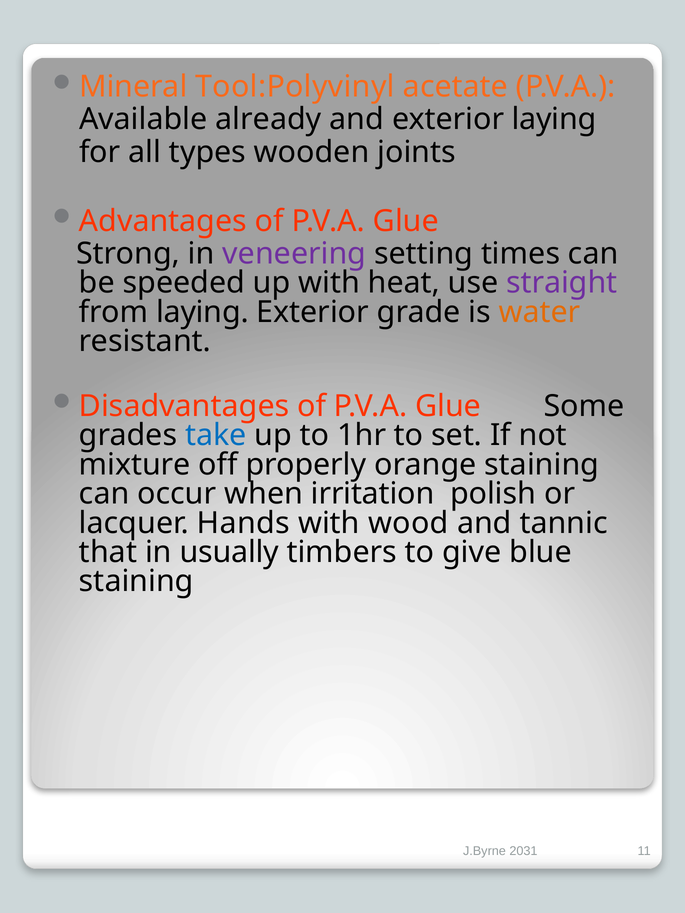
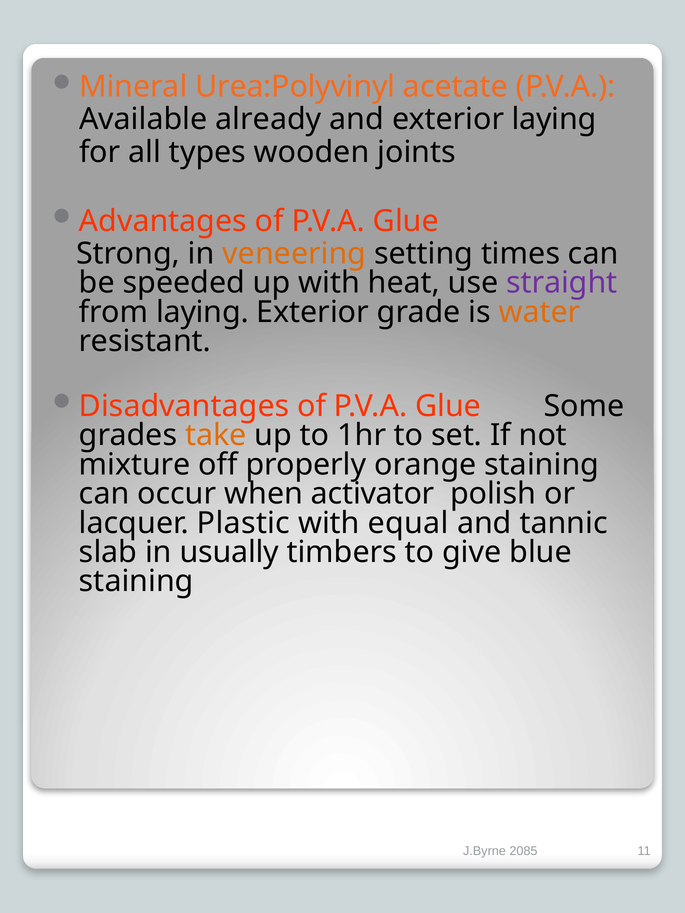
Tool:Polyvinyl: Tool:Polyvinyl -> Urea:Polyvinyl
veneering colour: purple -> orange
take colour: blue -> orange
irritation: irritation -> activator
Hands: Hands -> Plastic
wood: wood -> equal
that: that -> slab
2031: 2031 -> 2085
